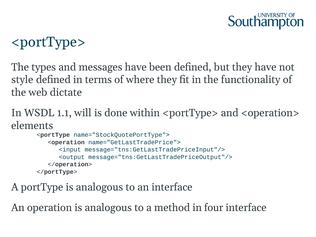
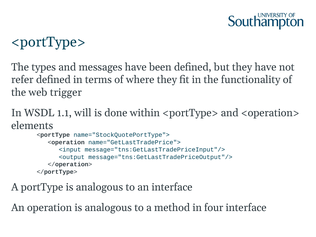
style: style -> refer
dictate: dictate -> trigger
